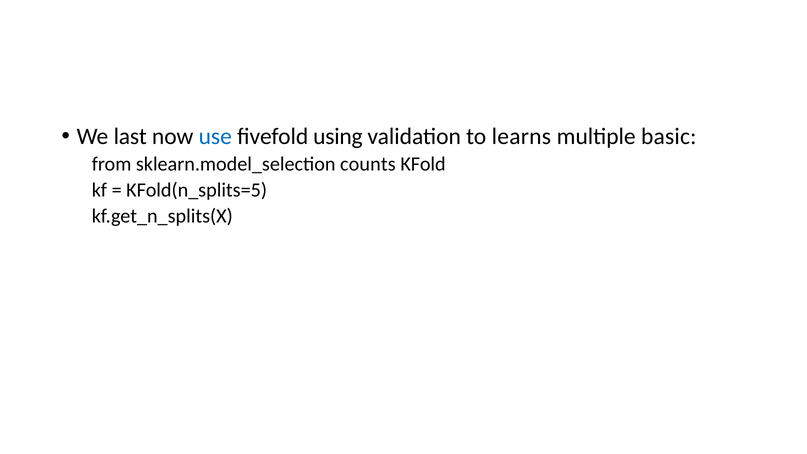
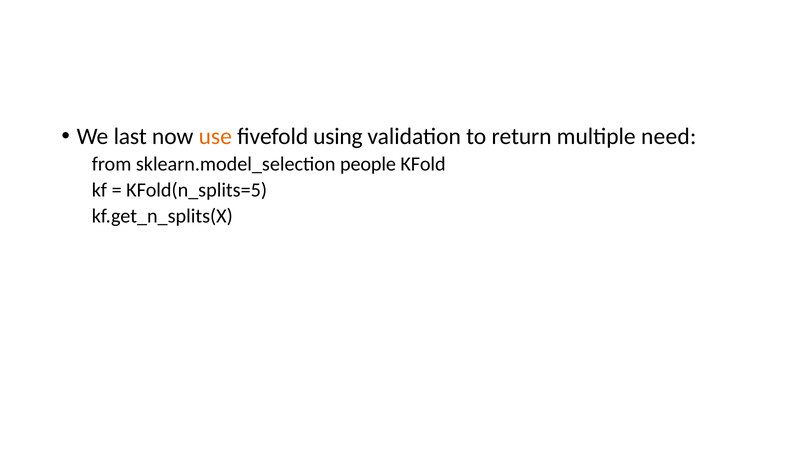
use colour: blue -> orange
learns: learns -> return
basic: basic -> need
counts: counts -> people
